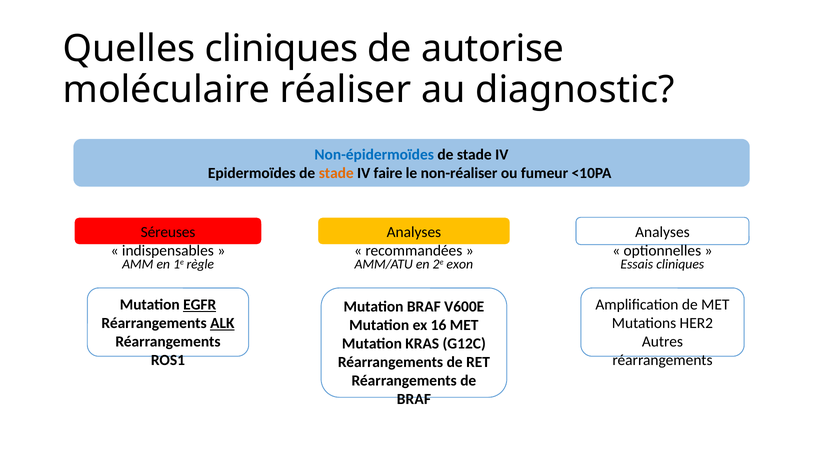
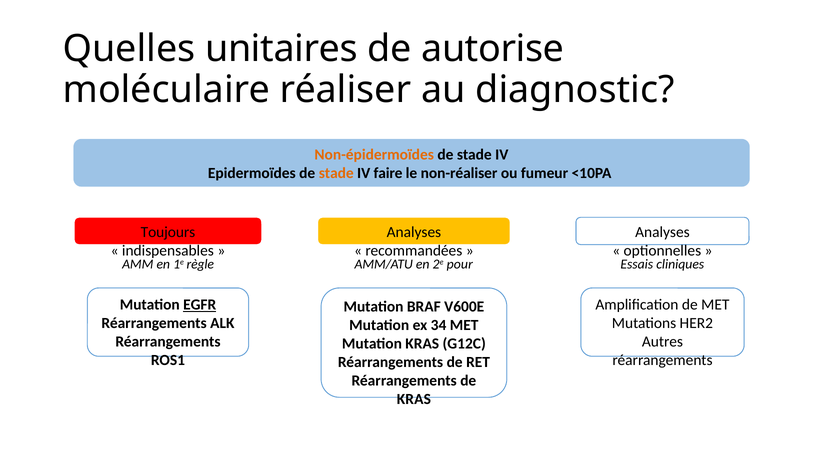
Quelles cliniques: cliniques -> unitaires
Non-épidermoïdes colour: blue -> orange
Séreuses: Séreuses -> Toujours
exon: exon -> pour
ALK underline: present -> none
16: 16 -> 34
BRAF at (414, 399): BRAF -> KRAS
